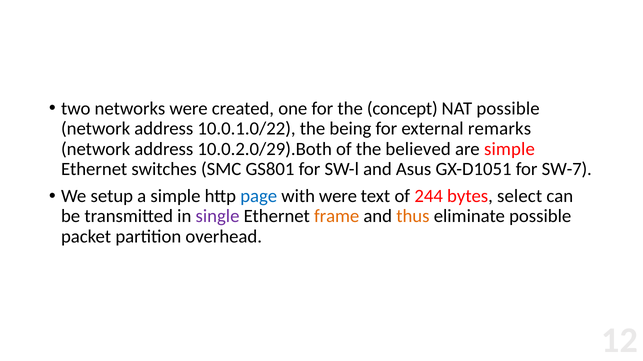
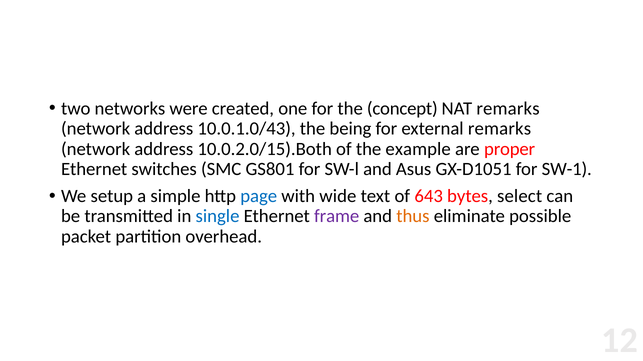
NAT possible: possible -> remarks
10.0.1.0/22: 10.0.1.0/22 -> 10.0.1.0/43
10.0.2.0/29).Both: 10.0.2.0/29).Both -> 10.0.2.0/15).Both
believed: believed -> example
are simple: simple -> proper
SW-7: SW-7 -> SW-1
with were: were -> wide
244: 244 -> 643
single colour: purple -> blue
frame colour: orange -> purple
